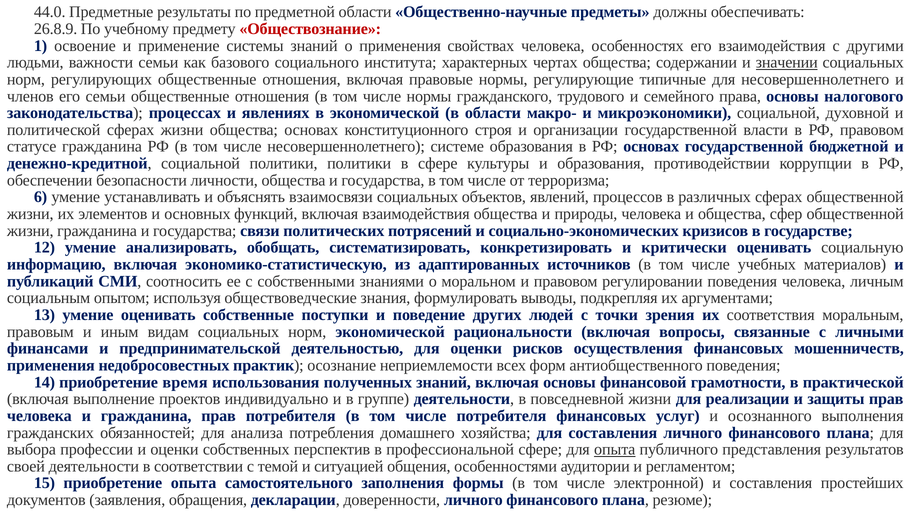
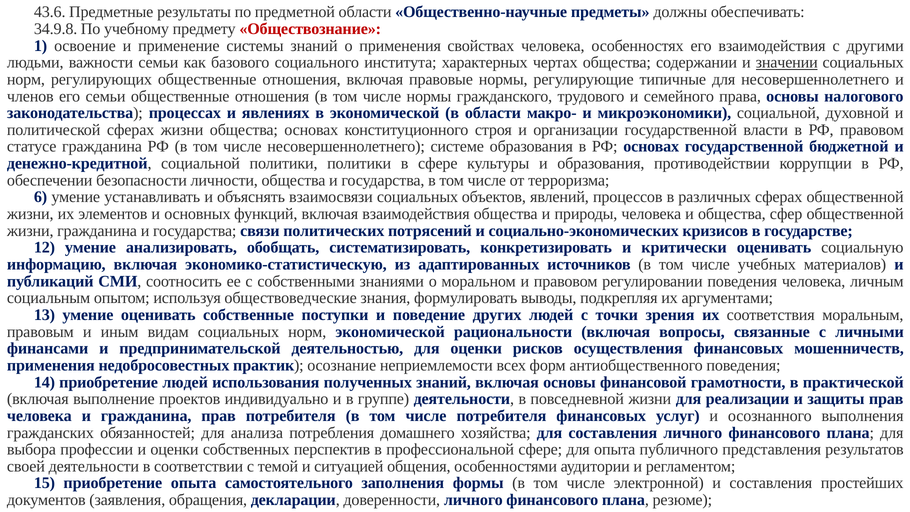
44.0: 44.0 -> 43.6
26.8.9: 26.8.9 -> 34.9.8
приобретение время: время -> людей
опыта at (615, 449) underline: present -> none
